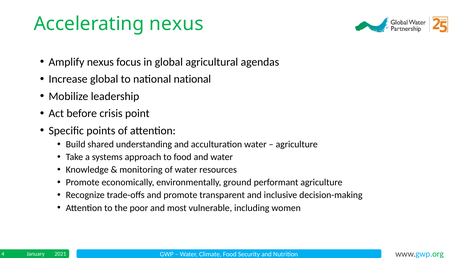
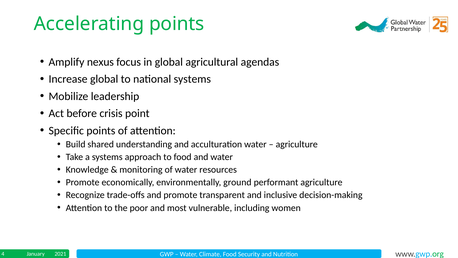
Accelerating nexus: nexus -> points
national national: national -> systems
